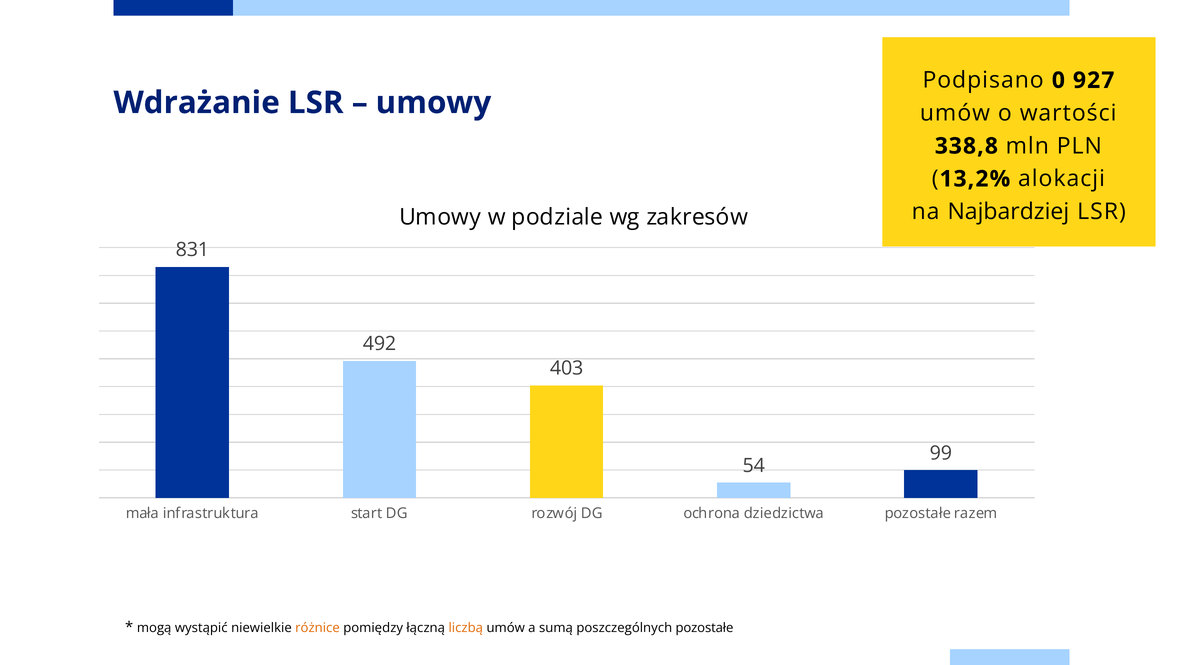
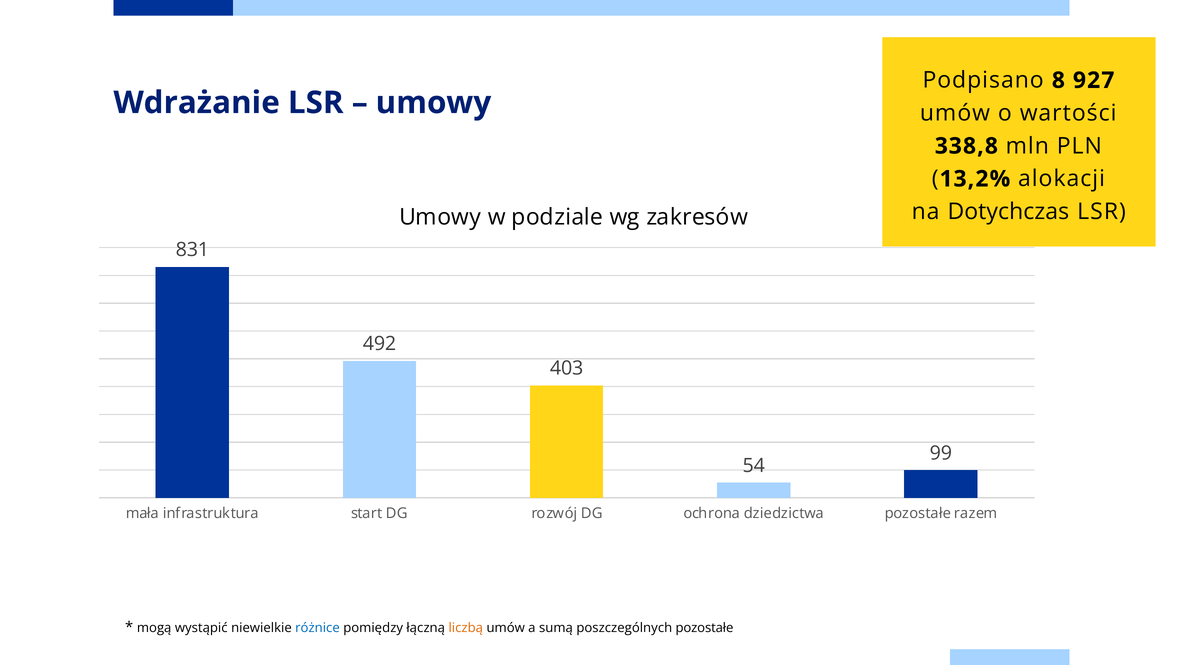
0: 0 -> 8
Najbardziej: Najbardziej -> Dotychczas
różnice colour: orange -> blue
